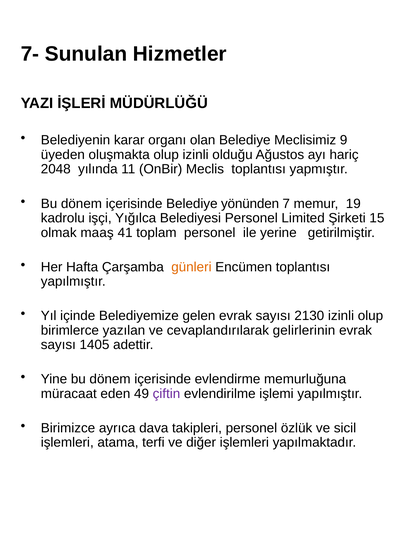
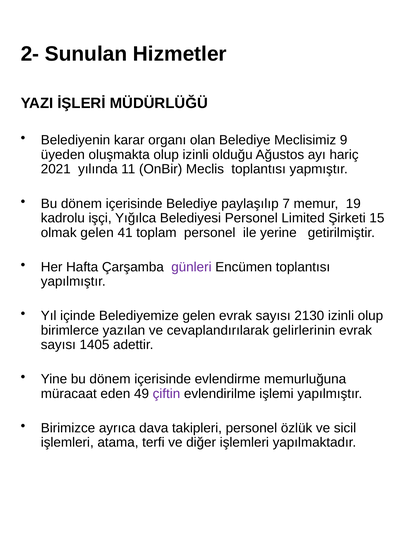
7-: 7- -> 2-
2048: 2048 -> 2021
yönünden: yönünden -> paylaşılıp
olmak maaş: maaş -> gelen
günleri colour: orange -> purple
